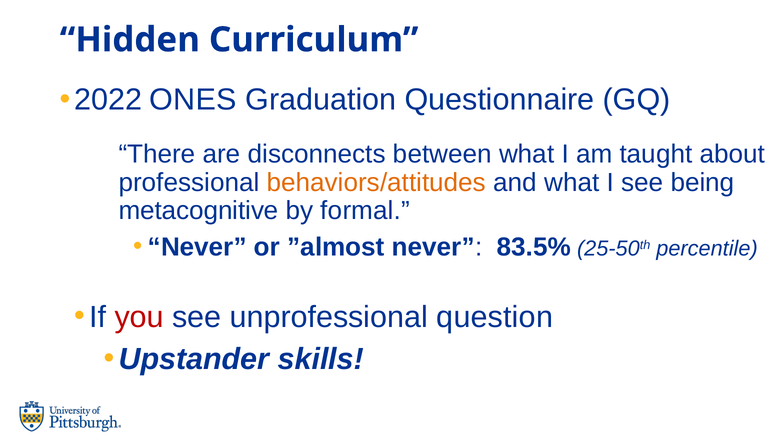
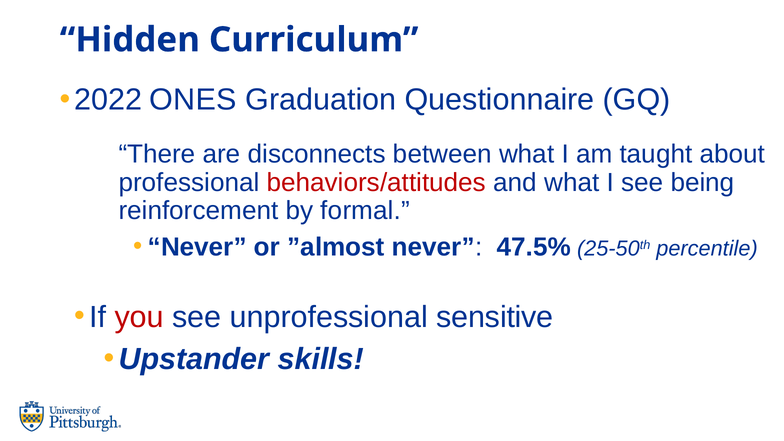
behaviors/attitudes colour: orange -> red
metacognitive: metacognitive -> reinforcement
83.5%: 83.5% -> 47.5%
question: question -> sensitive
